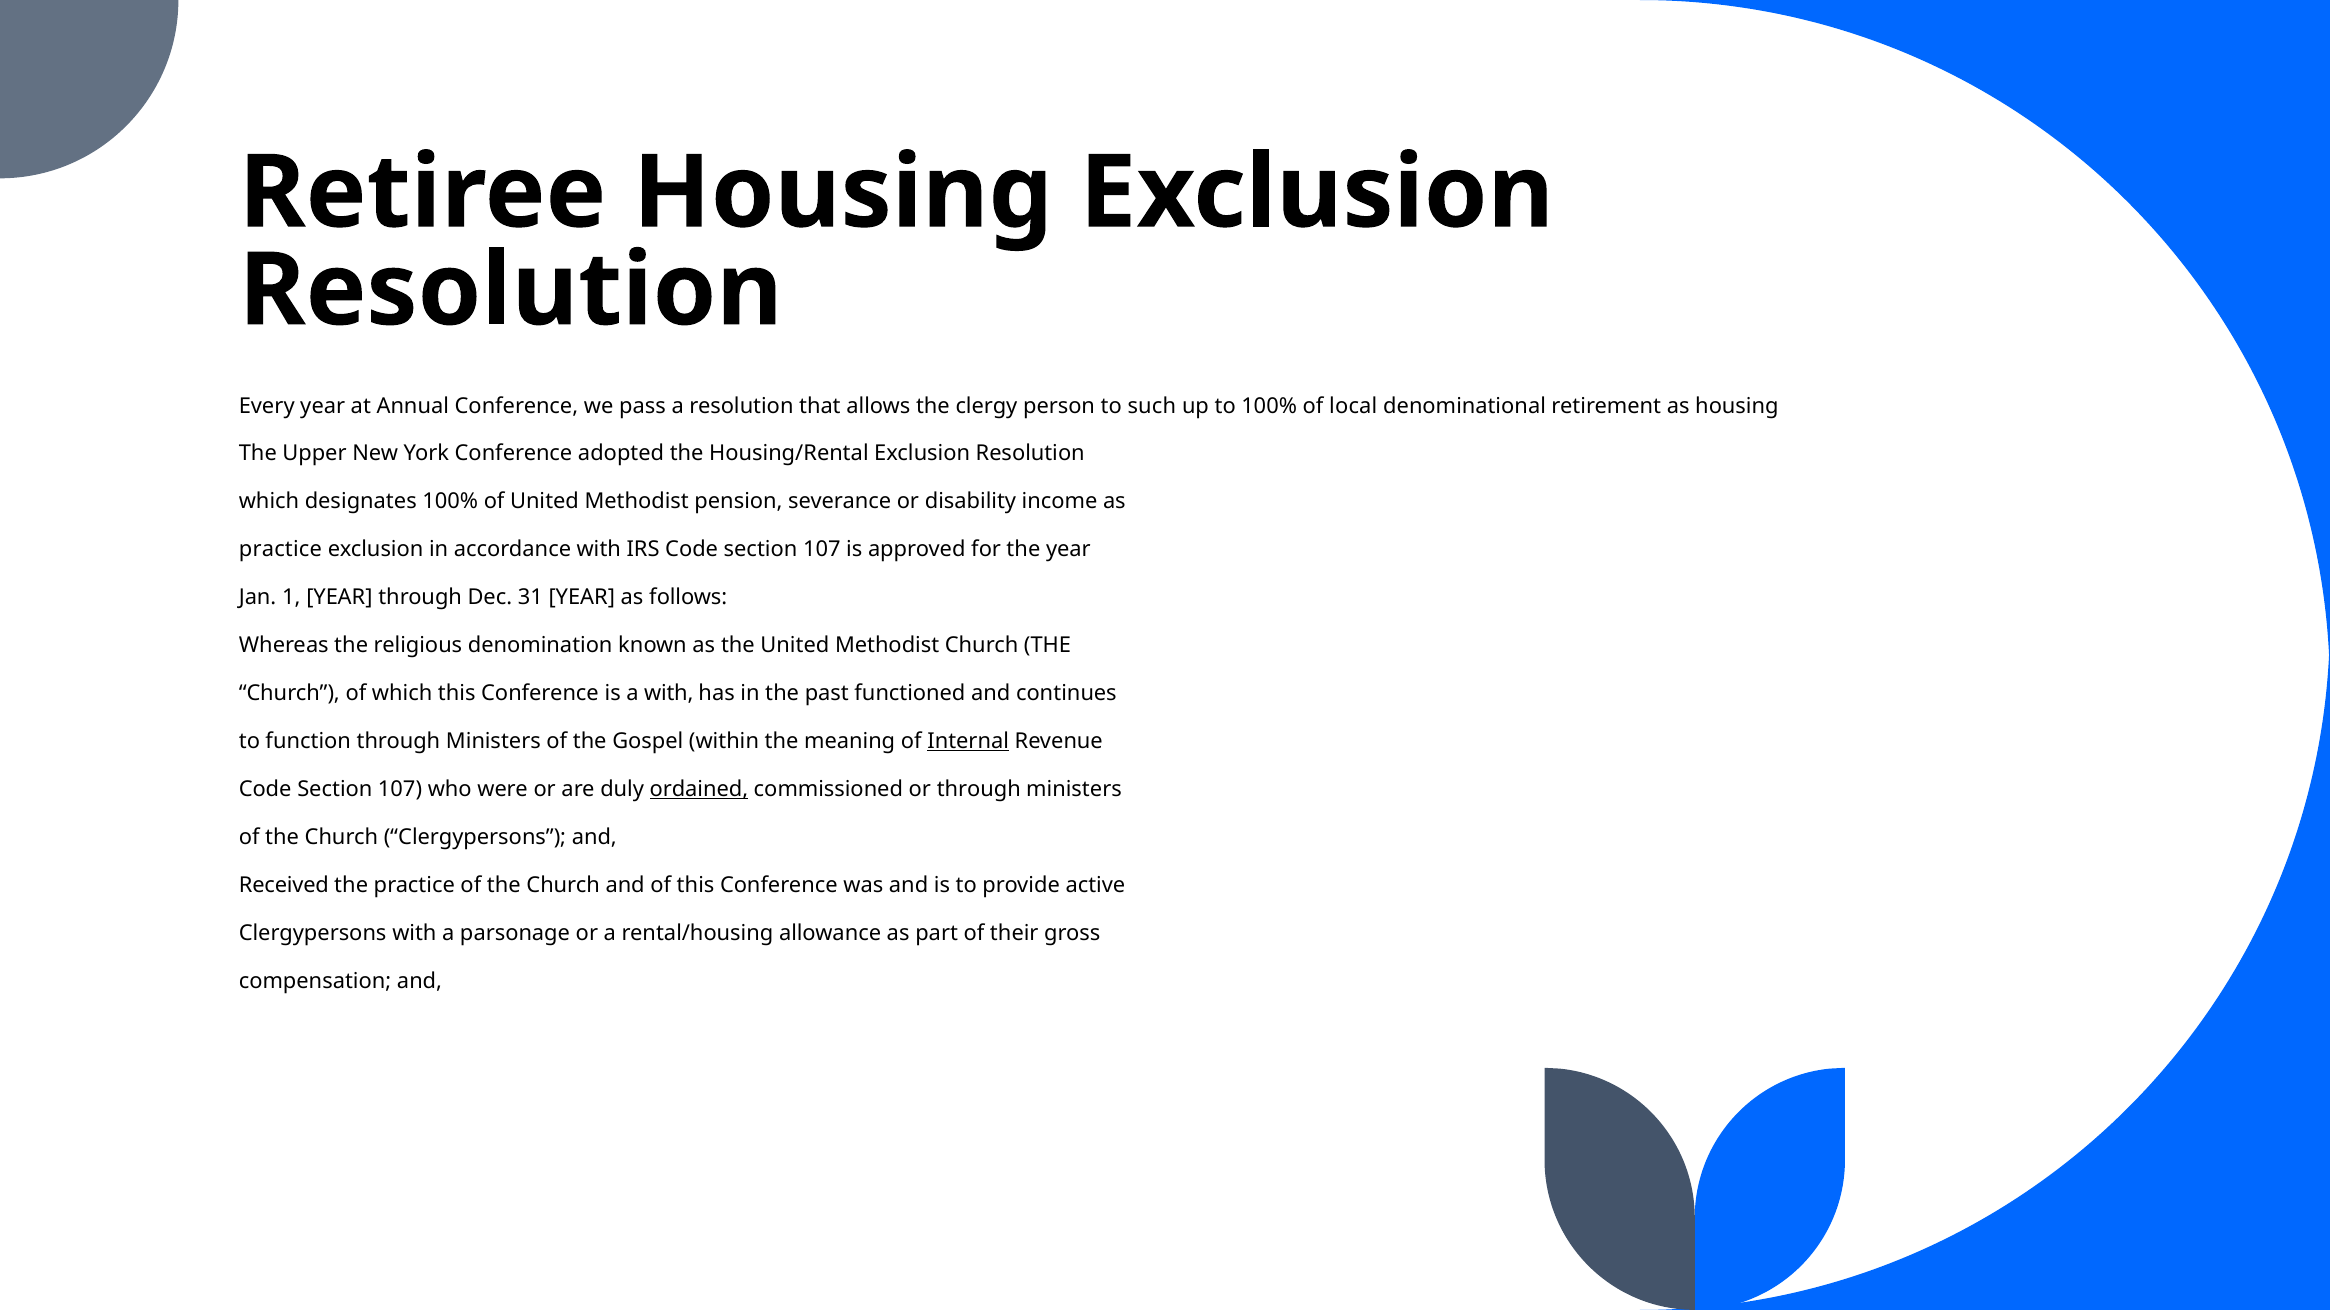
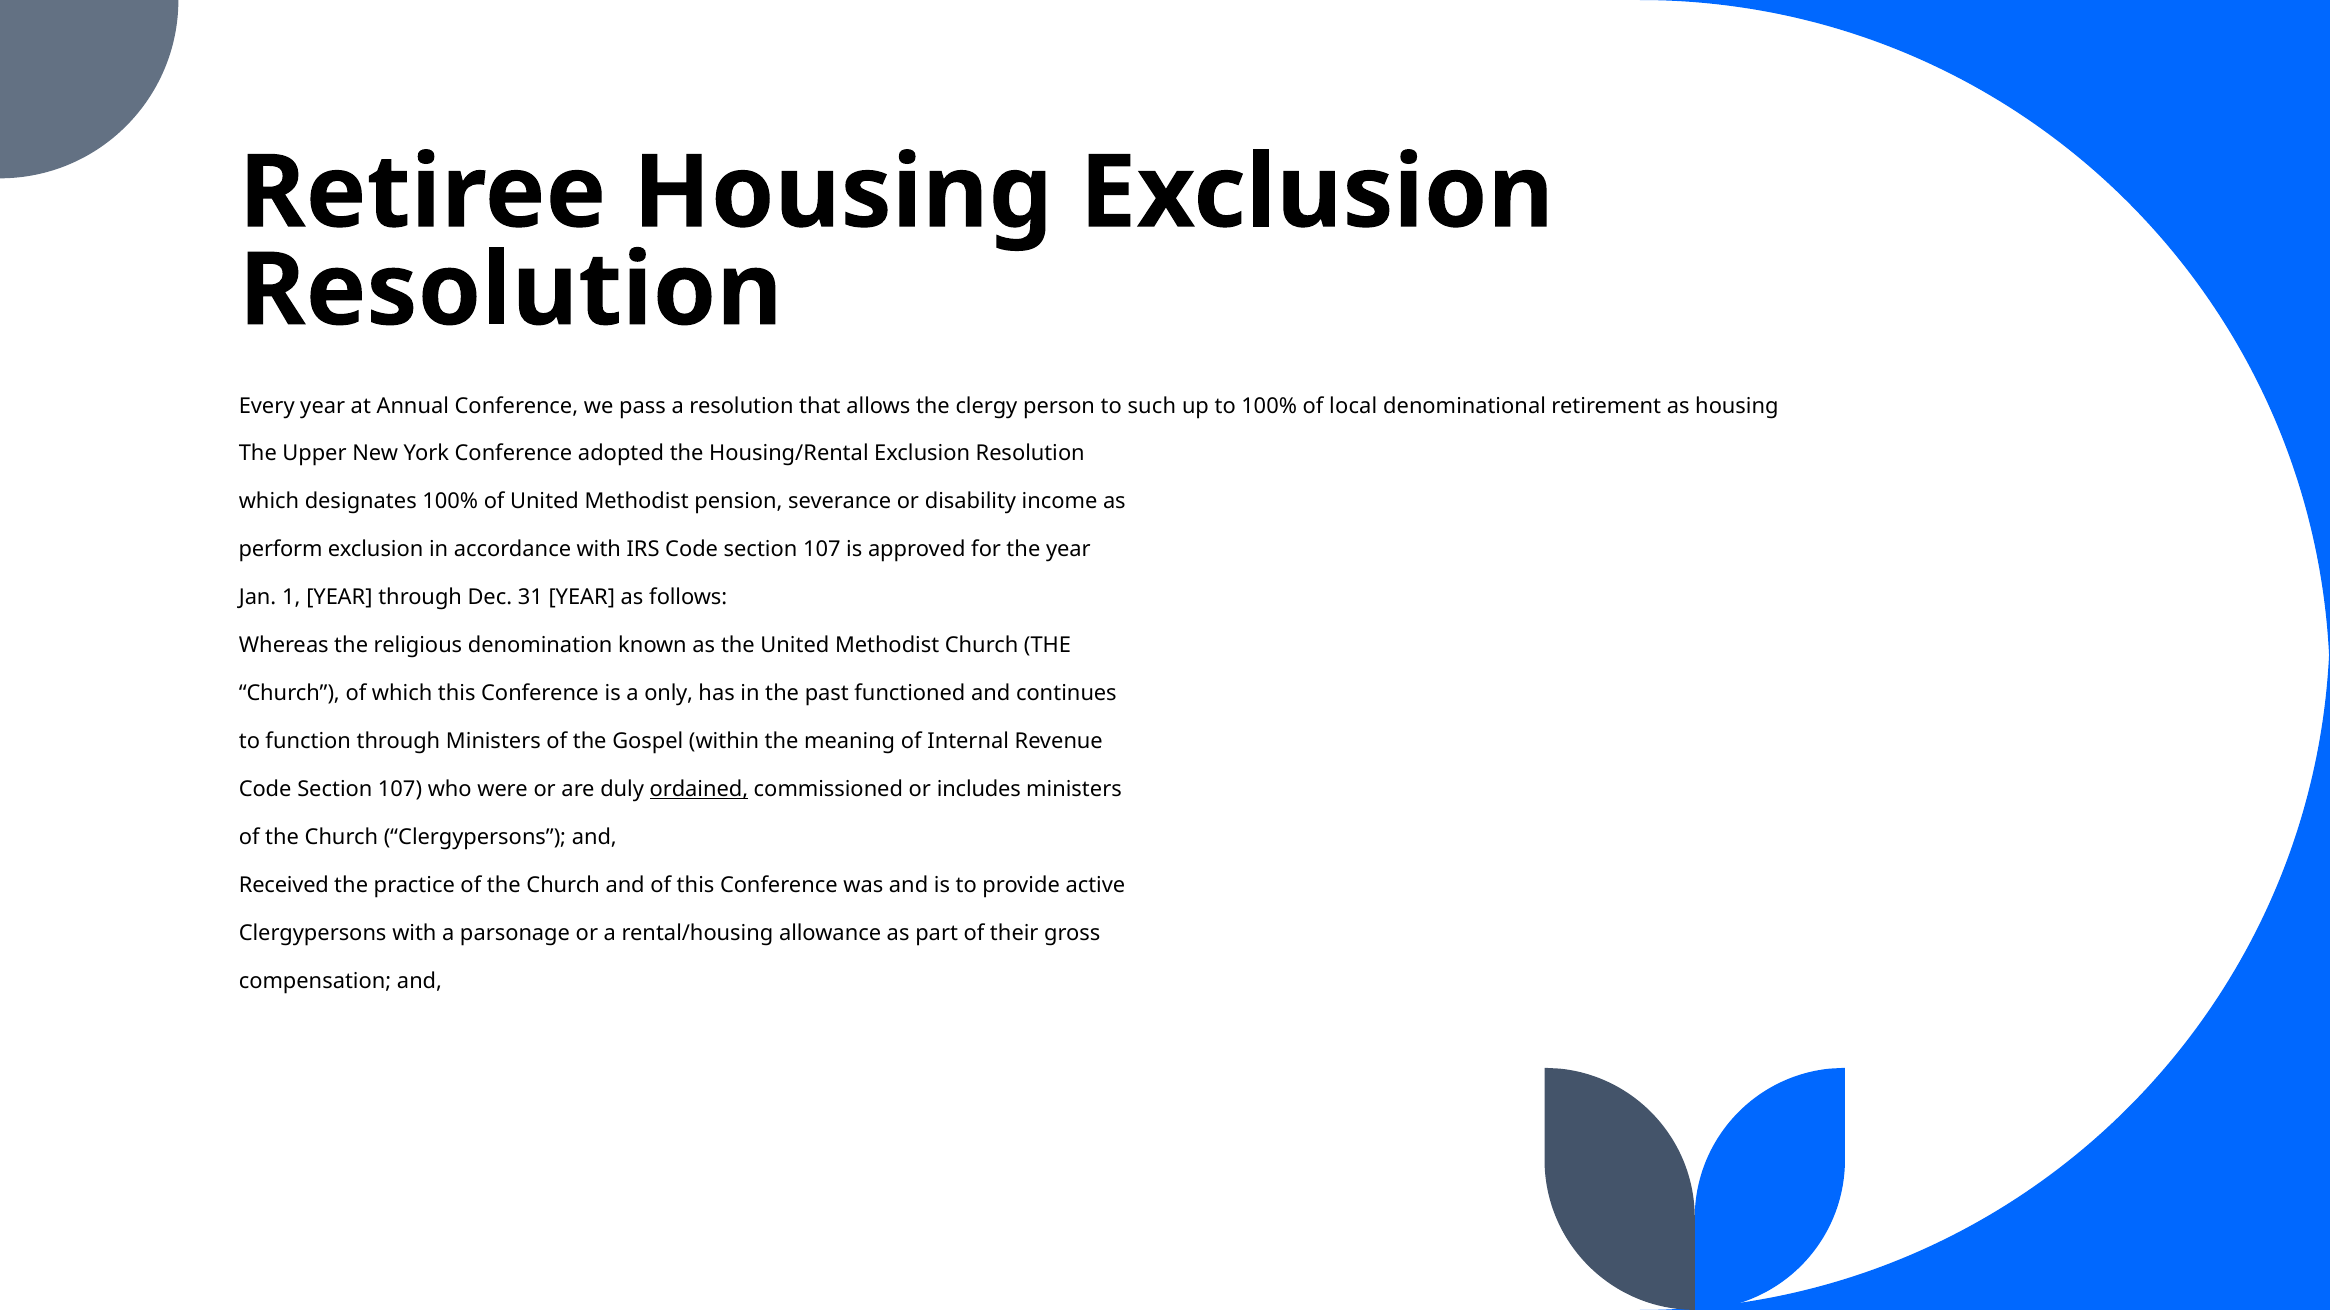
practice at (280, 550): practice -> perform
a with: with -> only
Internal underline: present -> none
or through: through -> includes
